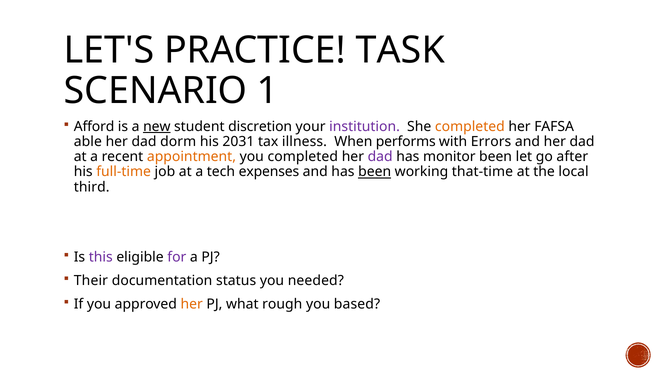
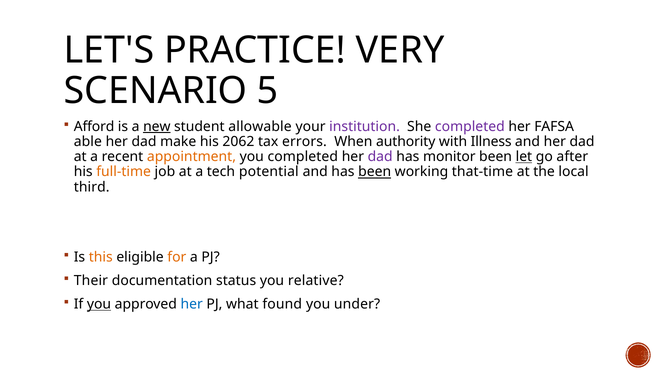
TASK: TASK -> VERY
1: 1 -> 5
discretion: discretion -> allowable
completed at (470, 126) colour: orange -> purple
dorm: dorm -> make
2031: 2031 -> 2062
illness: illness -> errors
performs: performs -> authority
Errors: Errors -> Illness
let underline: none -> present
expenses: expenses -> potential
this colour: purple -> orange
for colour: purple -> orange
needed: needed -> relative
you at (99, 304) underline: none -> present
her at (192, 304) colour: orange -> blue
rough: rough -> found
based: based -> under
